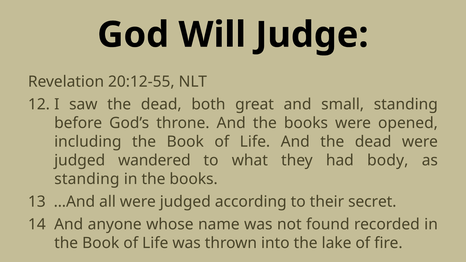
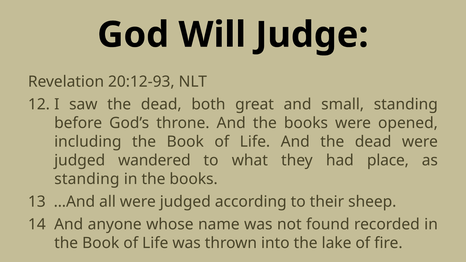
20:12-55: 20:12-55 -> 20:12-93
body: body -> place
secret: secret -> sheep
